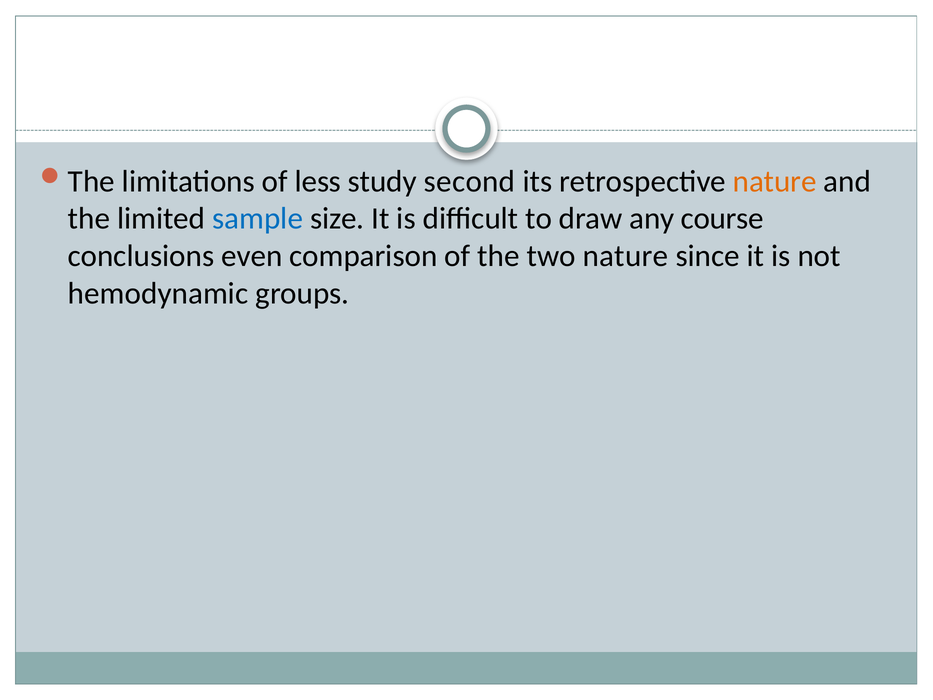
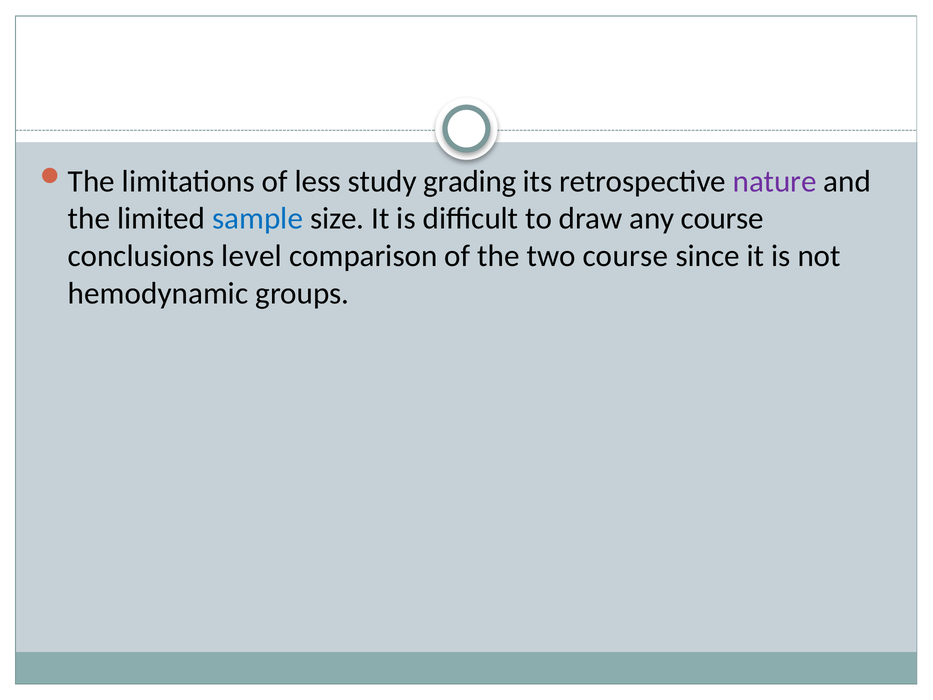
second: second -> grading
nature at (775, 181) colour: orange -> purple
even: even -> level
two nature: nature -> course
